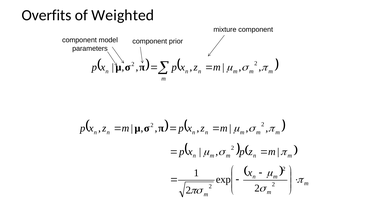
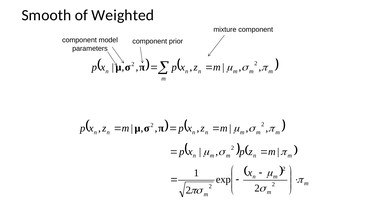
Overfits: Overfits -> Smooth
